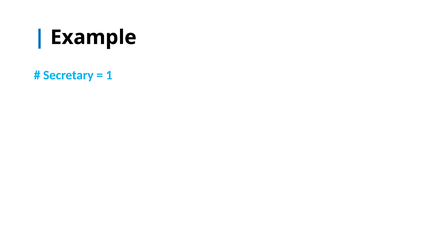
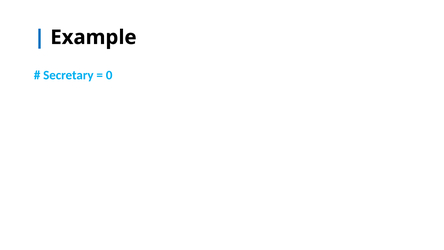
1: 1 -> 0
